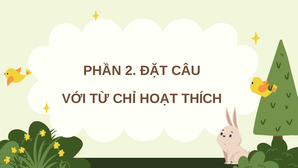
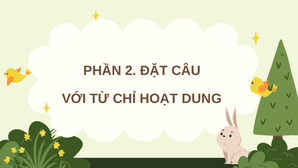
THÍCH: THÍCH -> DUNG
